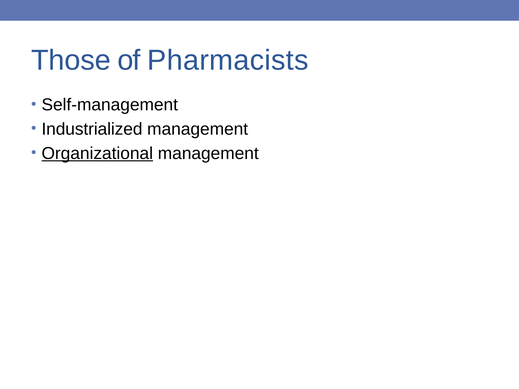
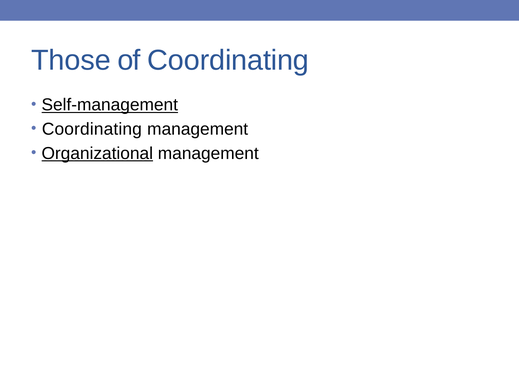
of Pharmacists: Pharmacists -> Coordinating
Self-management underline: none -> present
Industrialized at (92, 129): Industrialized -> Coordinating
